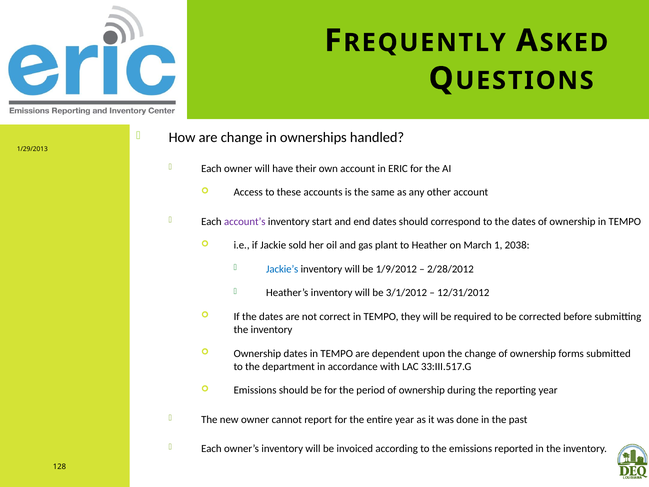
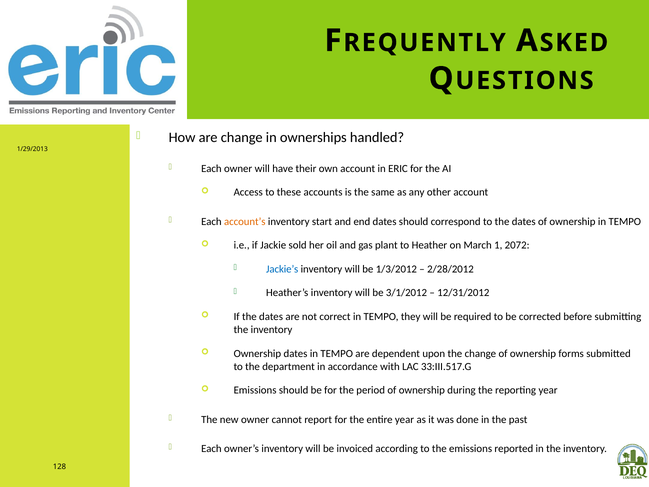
account’s colour: purple -> orange
2038: 2038 -> 2072
1/9/2012: 1/9/2012 -> 1/3/2012
